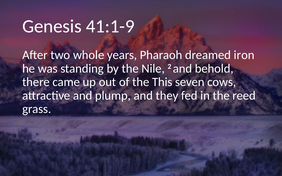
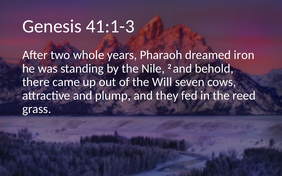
41:1-9: 41:1-9 -> 41:1-3
This: This -> Will
